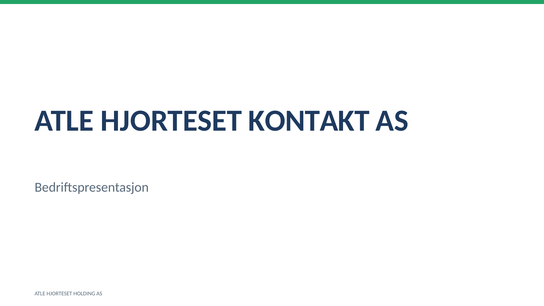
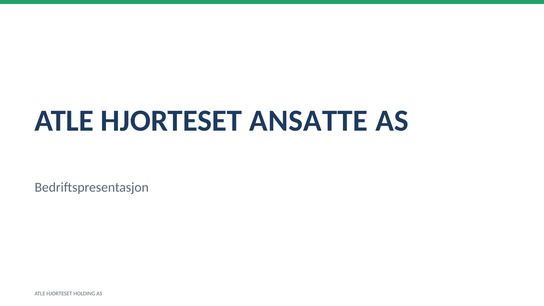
KONTAKT: KONTAKT -> ANSATTE
